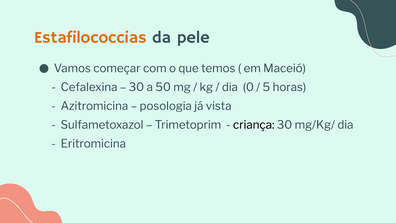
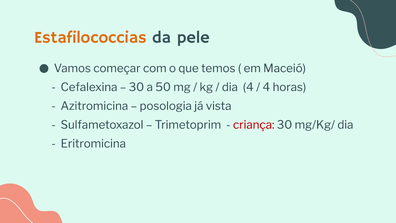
dia 0: 0 -> 4
5 at (266, 87): 5 -> 4
criança colour: black -> red
